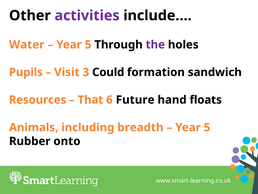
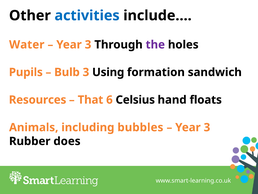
activities colour: purple -> blue
5 at (88, 45): 5 -> 3
Visit: Visit -> Bulb
Could: Could -> Using
Future: Future -> Celsius
breadth: breadth -> bubbles
5 at (207, 127): 5 -> 3
onto: onto -> does
